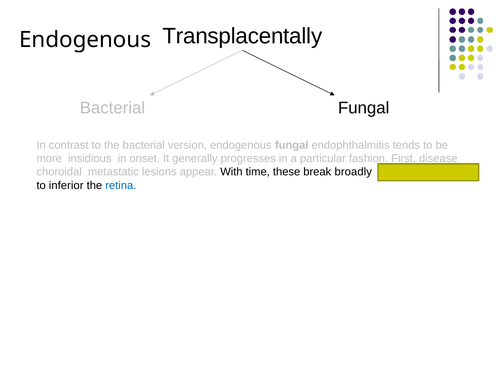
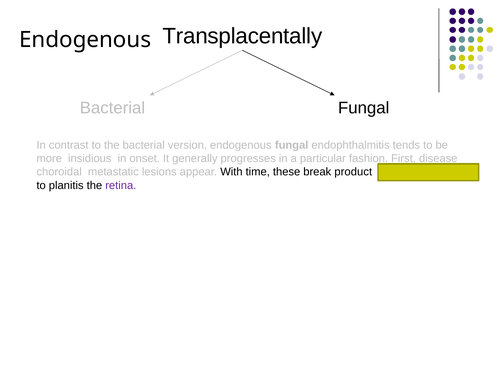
broadly: broadly -> product
inferior: inferior -> planitis
retina colour: blue -> purple
